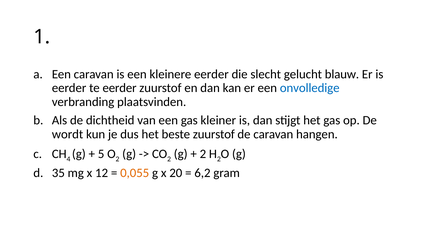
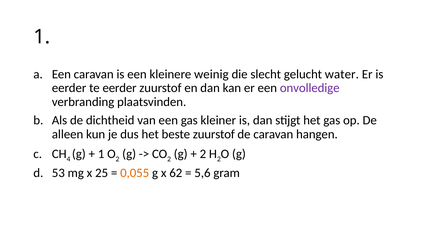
kleinere eerder: eerder -> weinig
blauw: blauw -> water
onvolledige colour: blue -> purple
wordt: wordt -> alleen
5 at (101, 154): 5 -> 1
35: 35 -> 53
12: 12 -> 25
20: 20 -> 62
6,2: 6,2 -> 5,6
